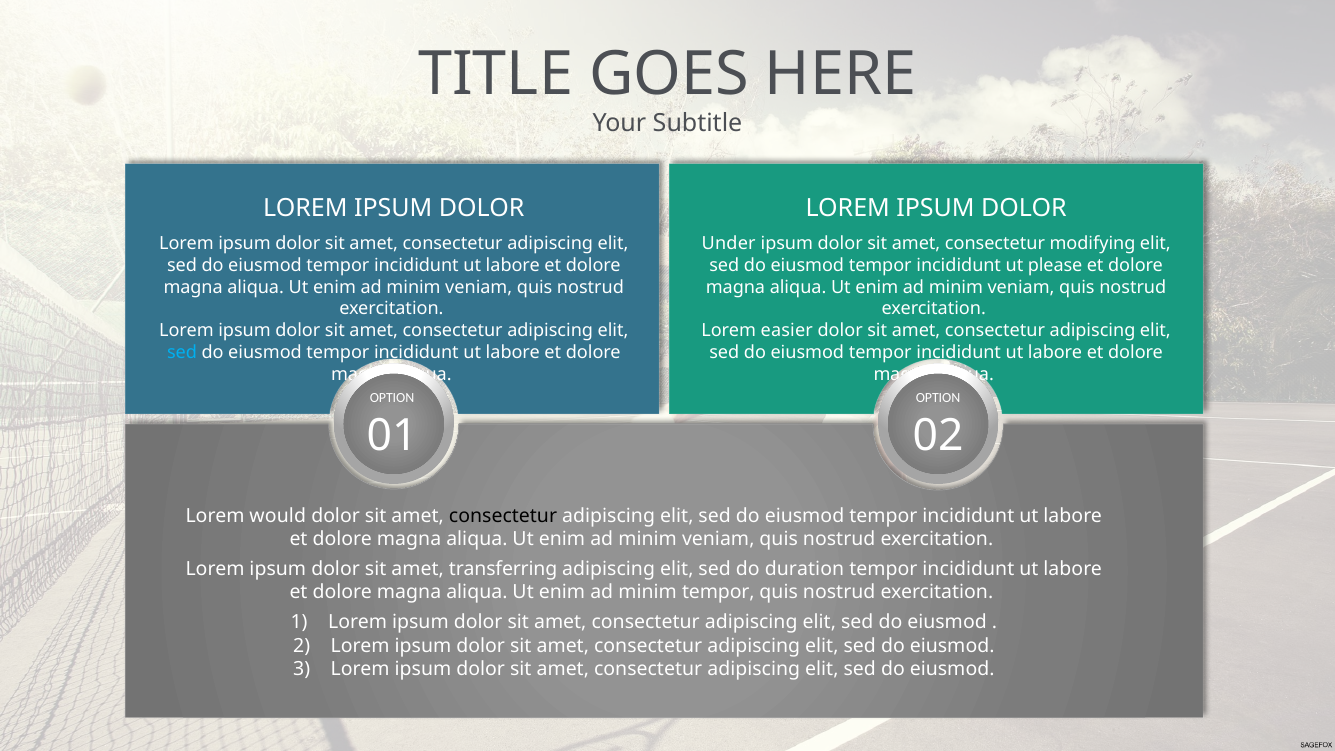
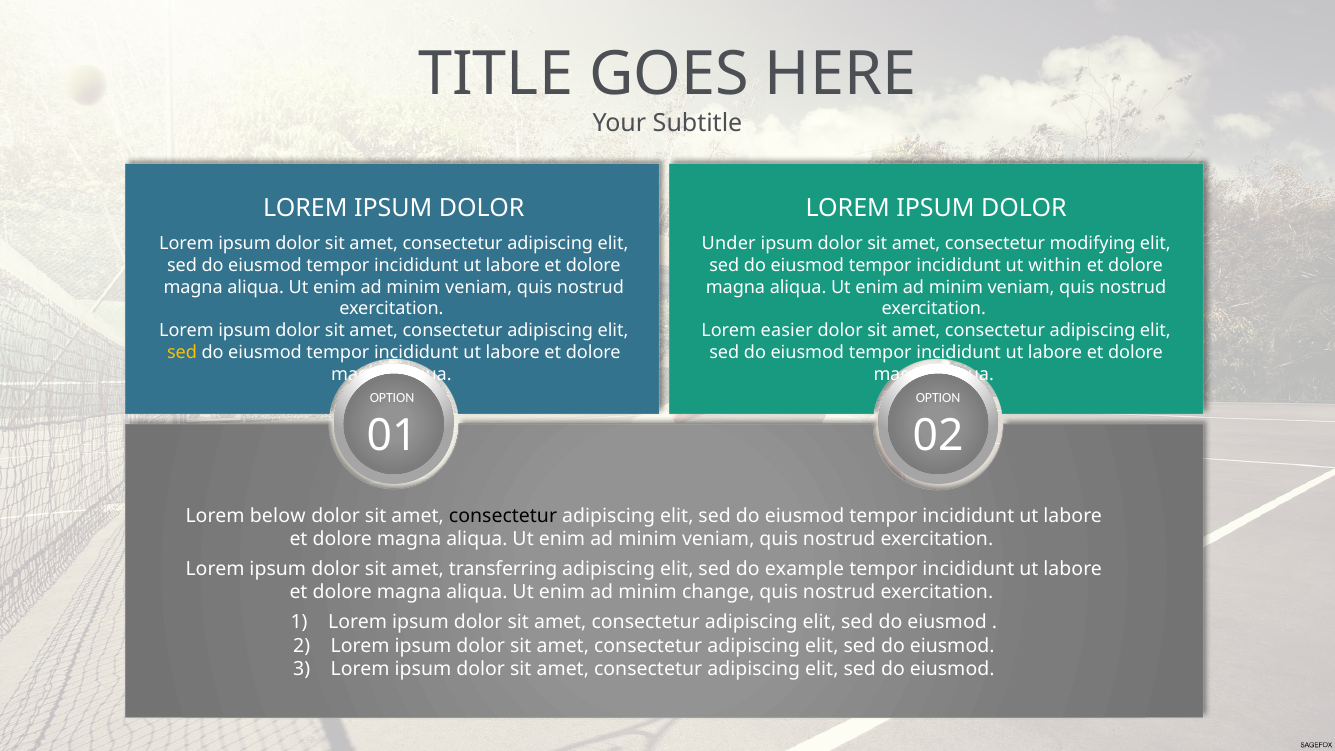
please: please -> within
sed at (182, 352) colour: light blue -> yellow
would: would -> below
duration: duration -> example
minim tempor: tempor -> change
